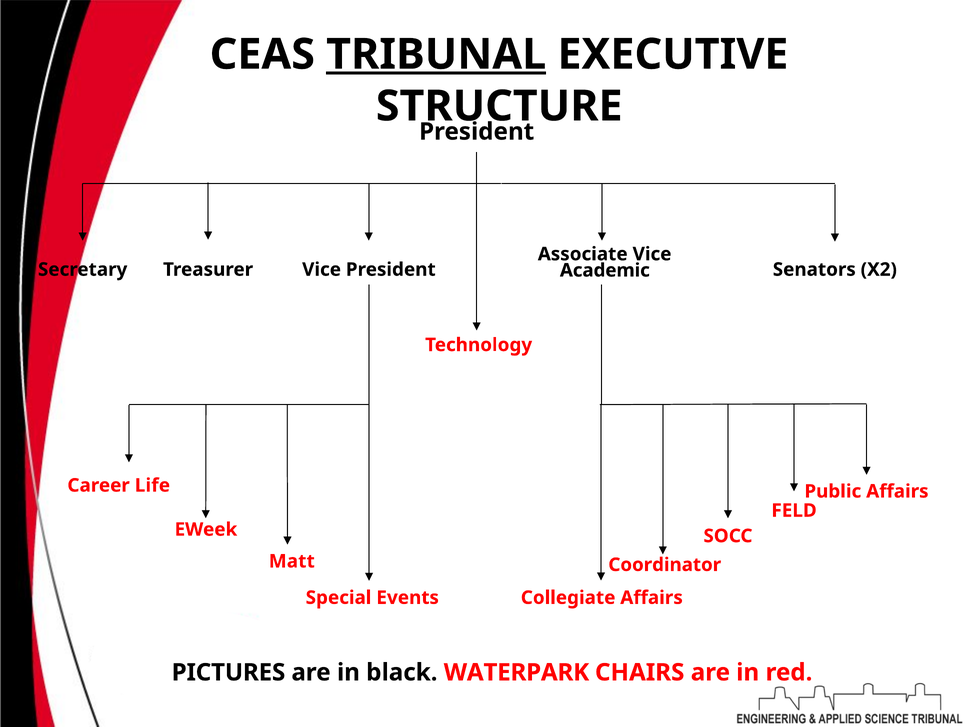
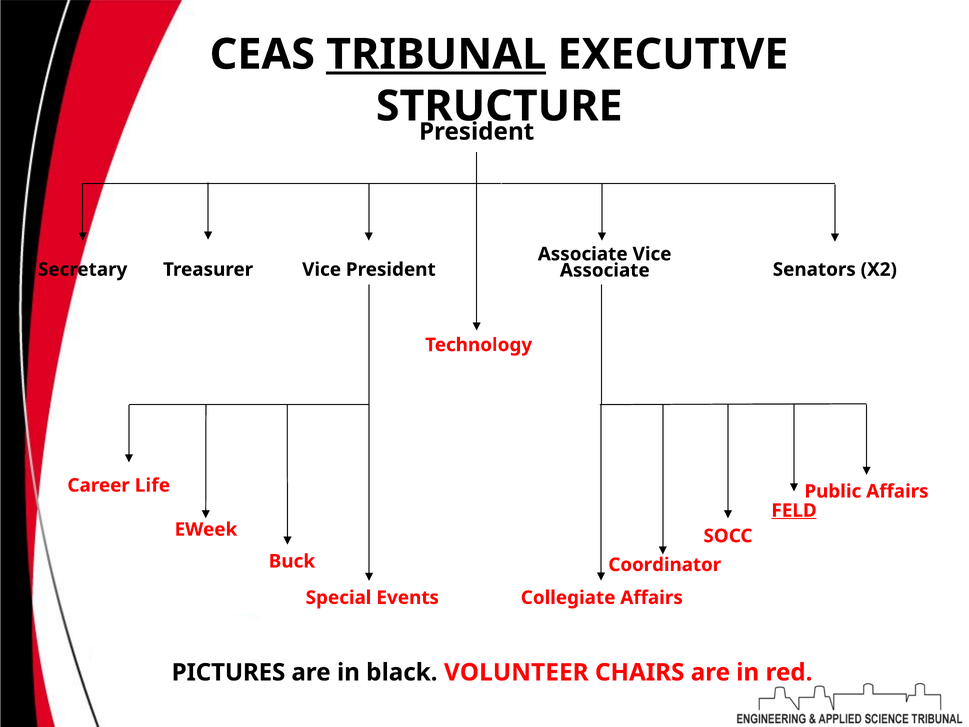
Academic at (605, 270): Academic -> Associate
FELD underline: none -> present
Matt: Matt -> Buck
WATERPARK: WATERPARK -> VOLUNTEER
